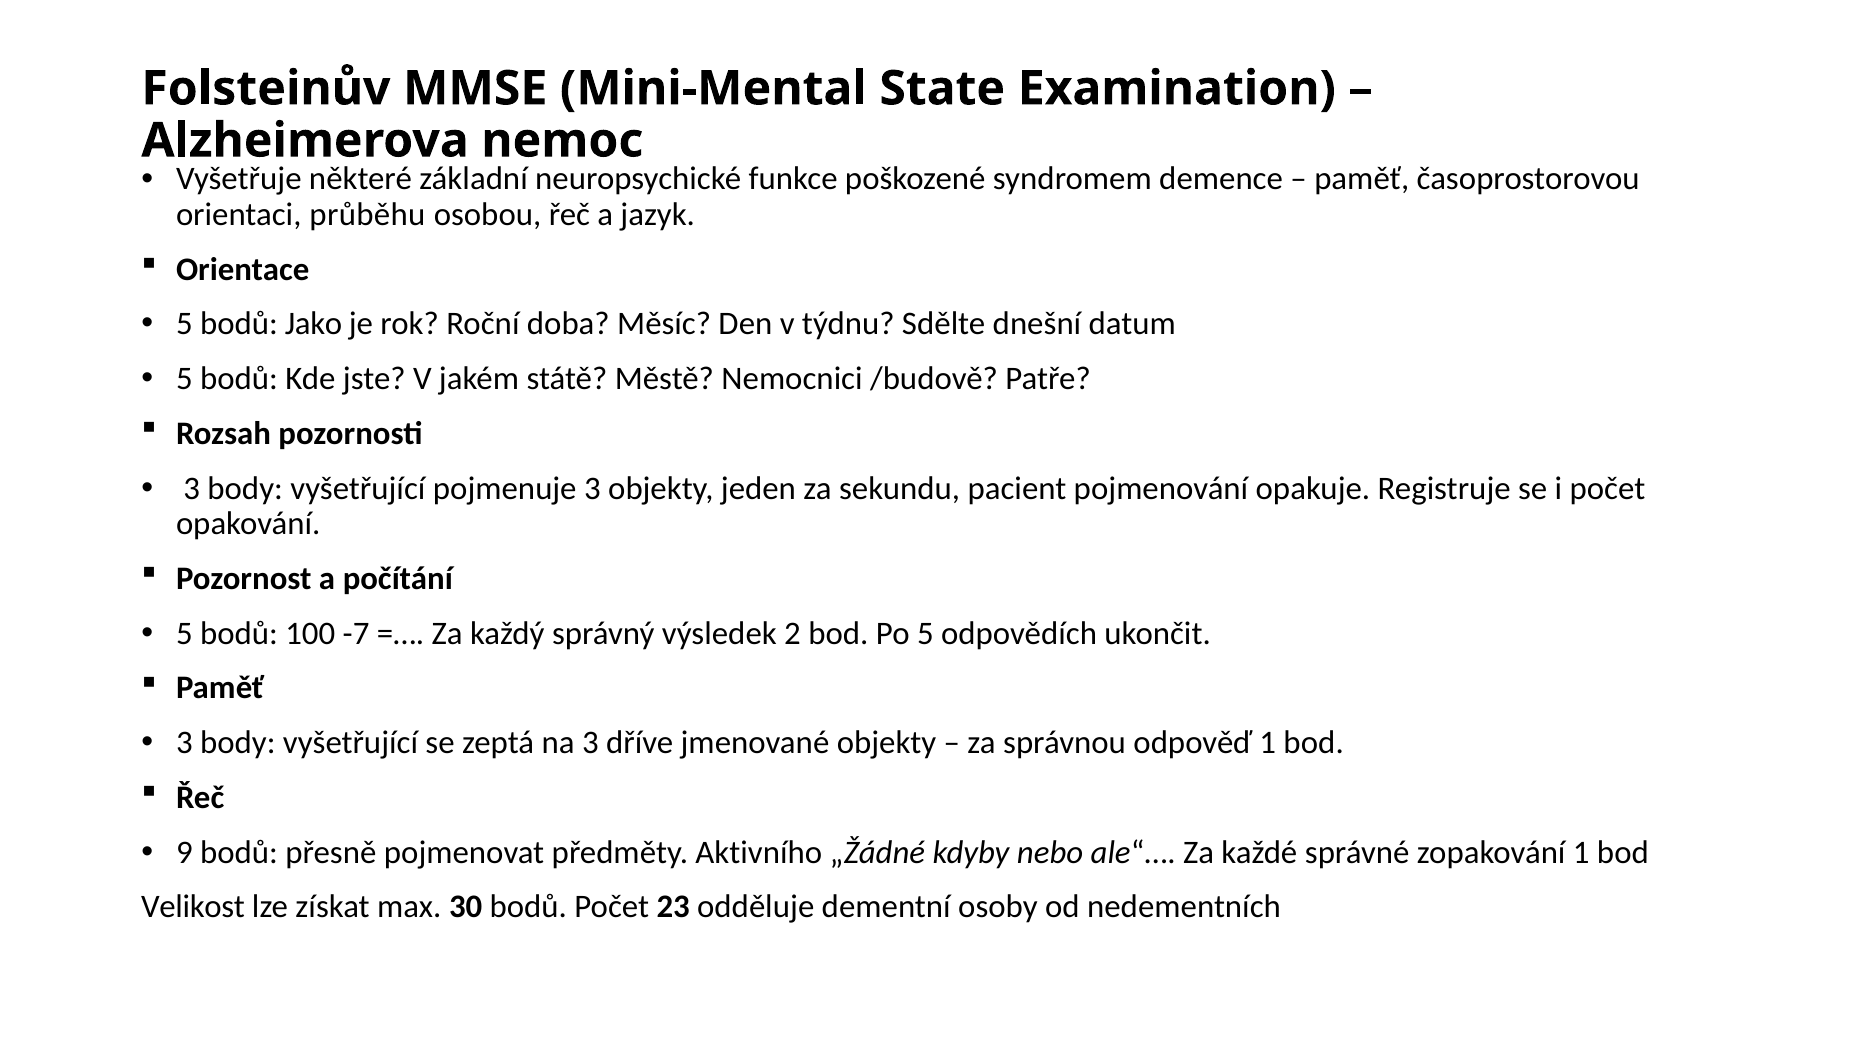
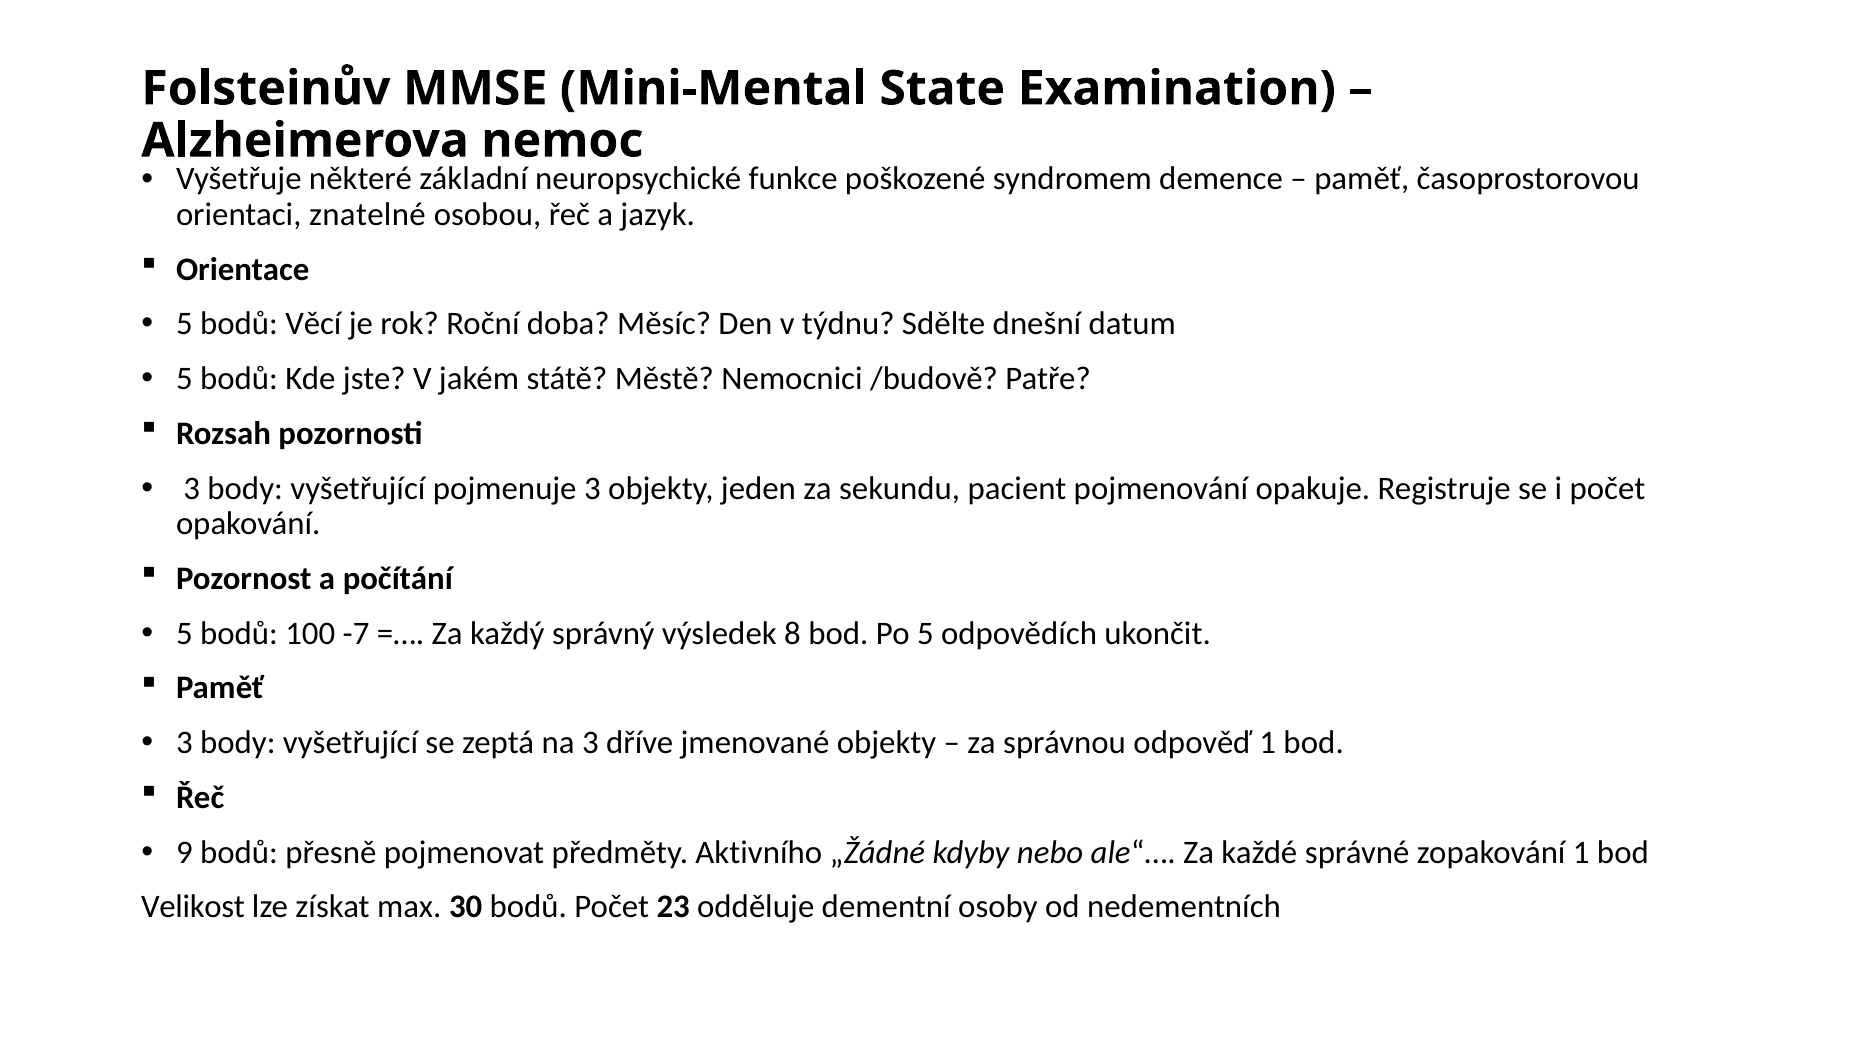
průběhu: průběhu -> znatelné
Jako: Jako -> Věcí
2: 2 -> 8
